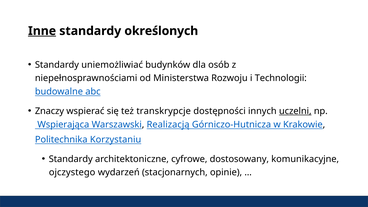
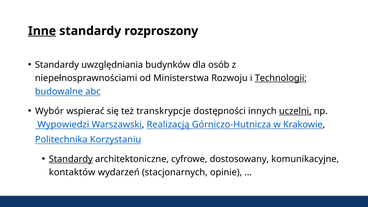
określonych: określonych -> rozproszony
uniemożliwiać: uniemożliwiać -> uwzględniania
Technologii underline: none -> present
Znaczy: Znaczy -> Wybór
Wspierająca: Wspierająca -> Wypowiedzi
Standardy at (71, 159) underline: none -> present
ojczystego: ojczystego -> kontaktów
